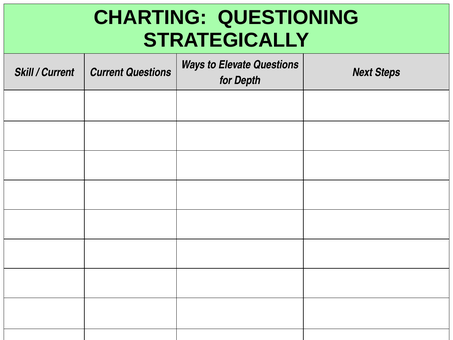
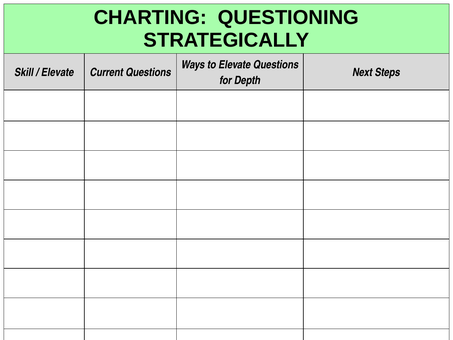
Current at (58, 73): Current -> Elevate
